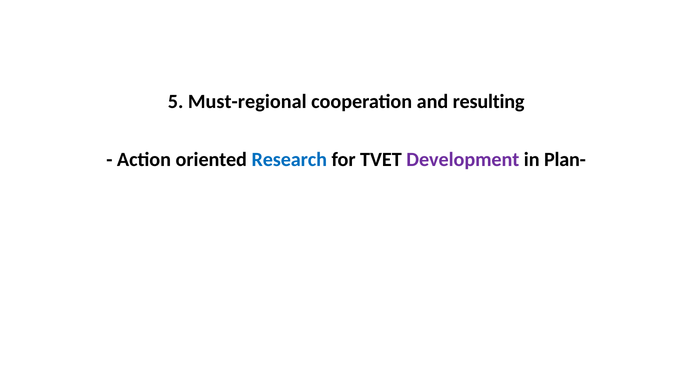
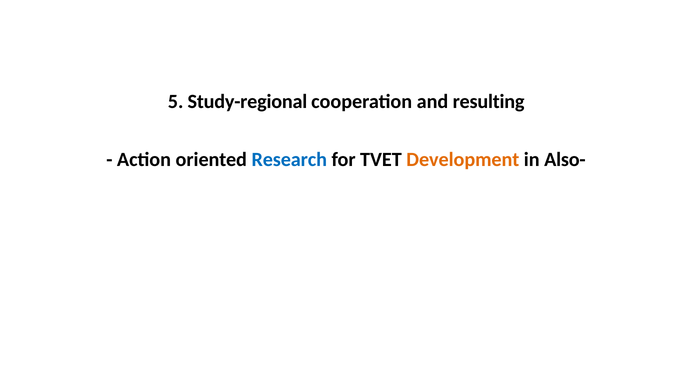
Must-regional: Must-regional -> Study-regional
Development colour: purple -> orange
Plan-: Plan- -> Also-
